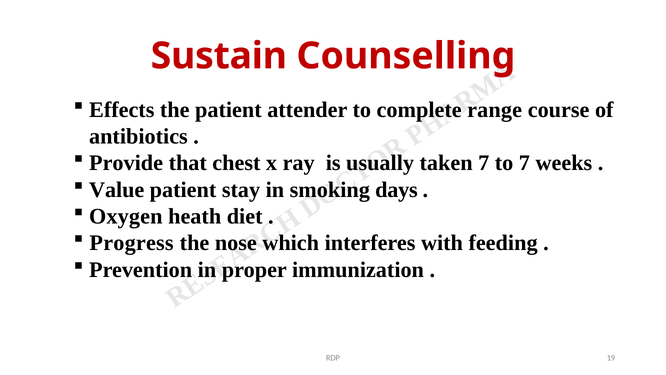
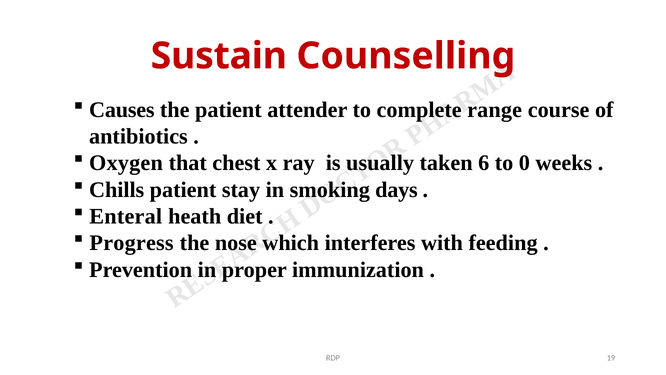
Effects: Effects -> Causes
Provide: Provide -> Oxygen
taken 7: 7 -> 6
to 7: 7 -> 0
Value: Value -> Chills
Oxygen: Oxygen -> Enteral
